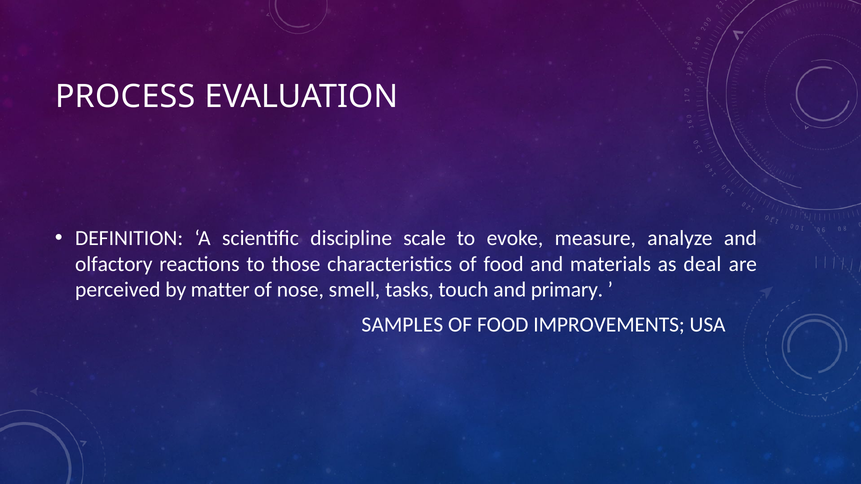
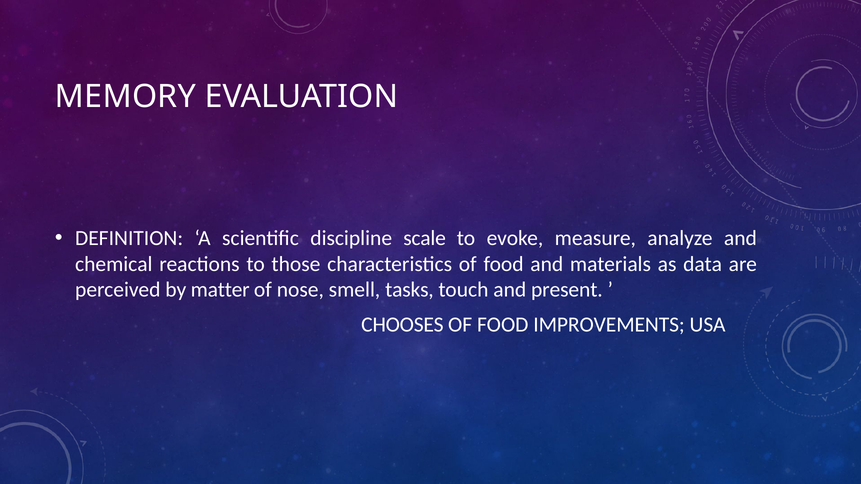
PROCESS: PROCESS -> MEMORY
olfactory: olfactory -> chemical
deal: deal -> data
primary: primary -> present
SAMPLES: SAMPLES -> CHOOSES
